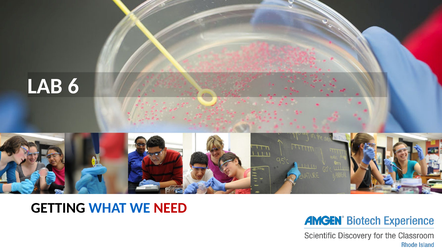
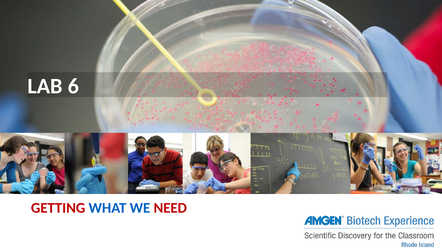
GETTING colour: black -> red
